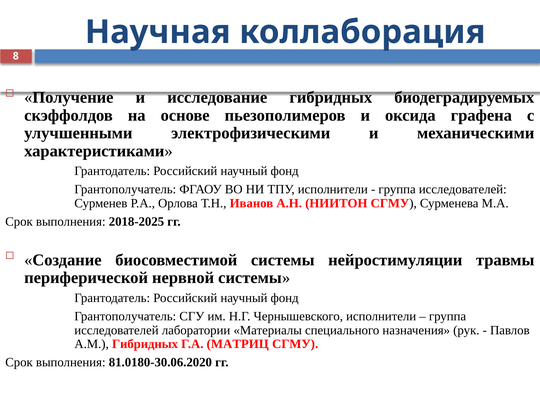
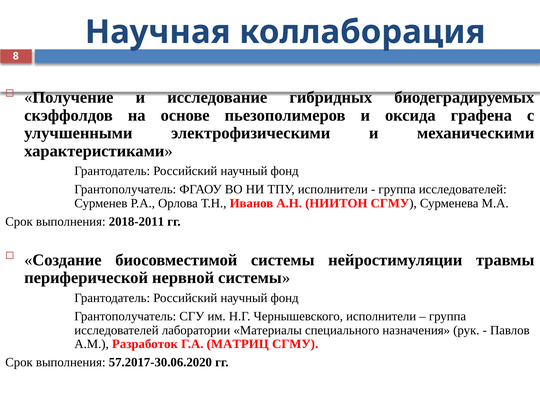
2018-2025: 2018-2025 -> 2018-2011
А.М Гибридных: Гибридных -> Разработок
81.0180-30.06.2020: 81.0180-30.06.2020 -> 57.2017-30.06.2020
